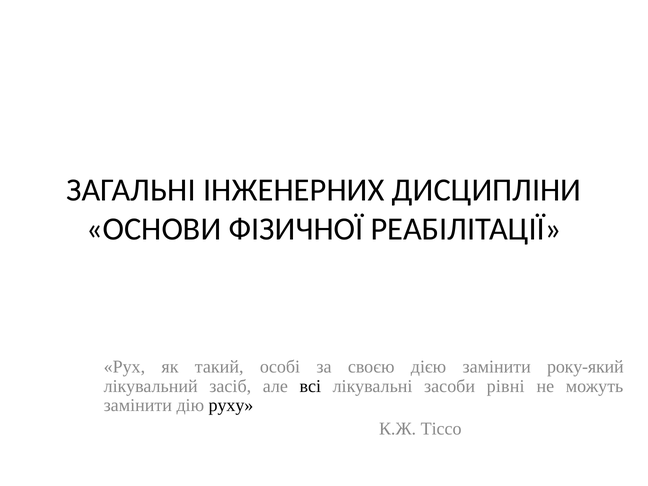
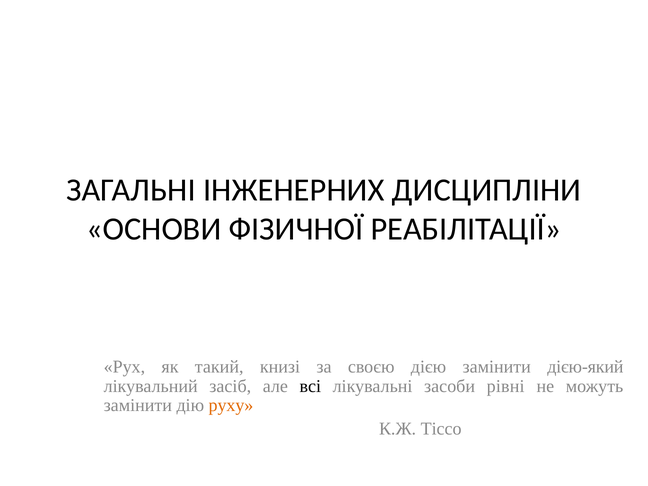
особі: особі -> книзі
року-який: року-який -> дією-який
руху colour: black -> orange
